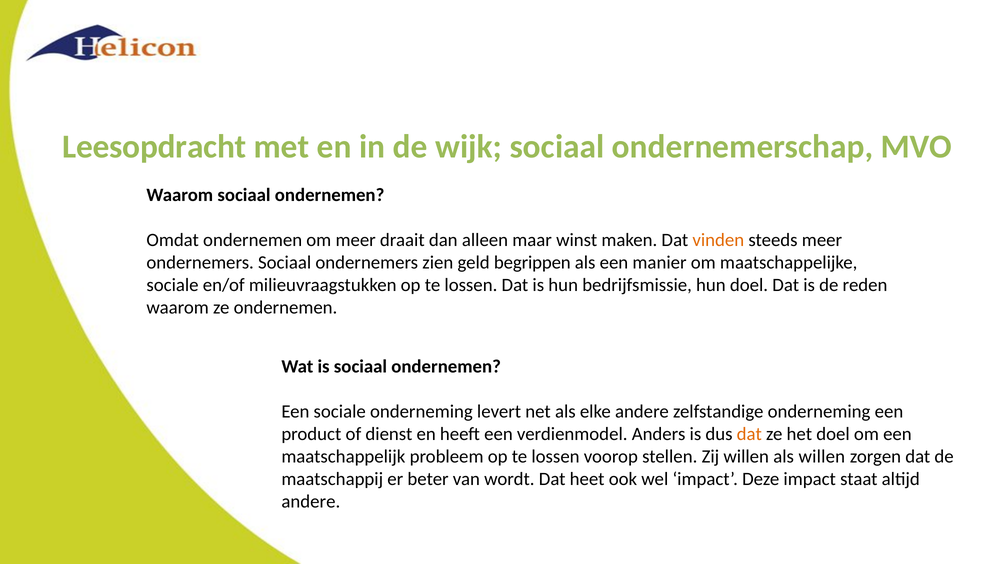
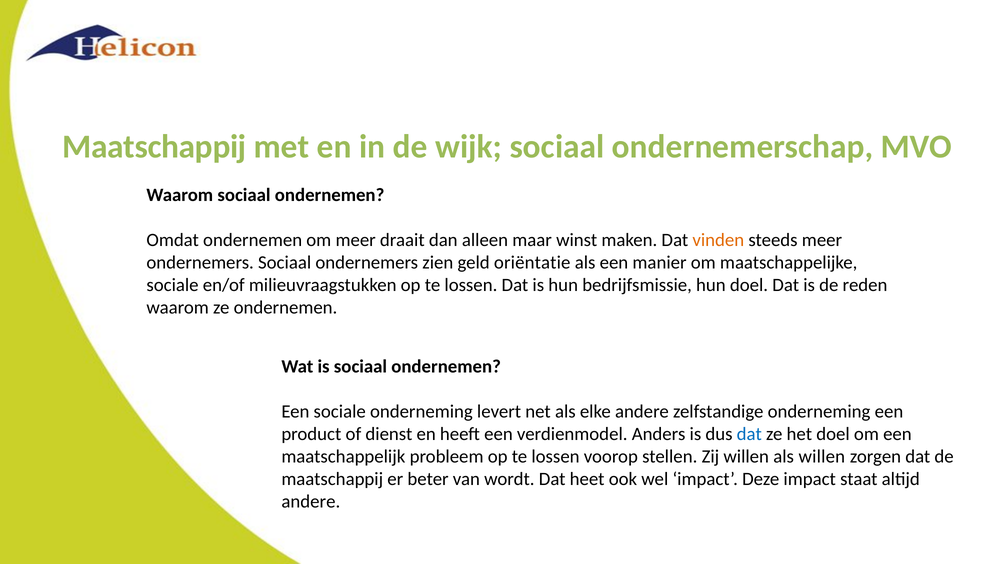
Leesopdracht at (154, 147): Leesopdracht -> Maatschappij
begrippen: begrippen -> oriëntatie
dat at (749, 434) colour: orange -> blue
